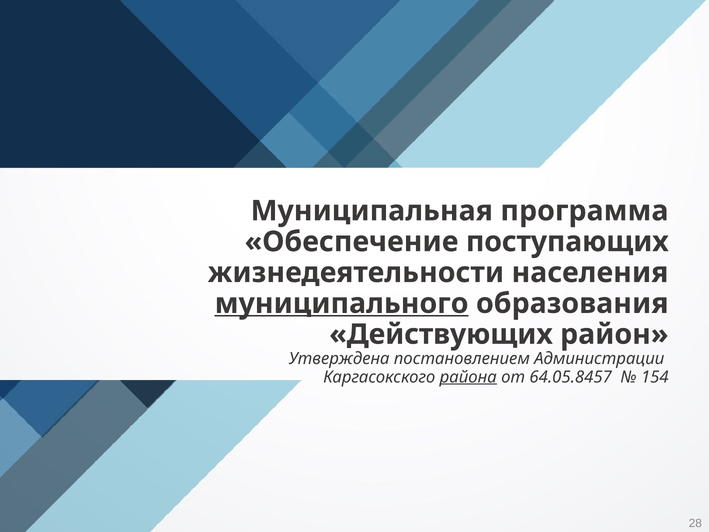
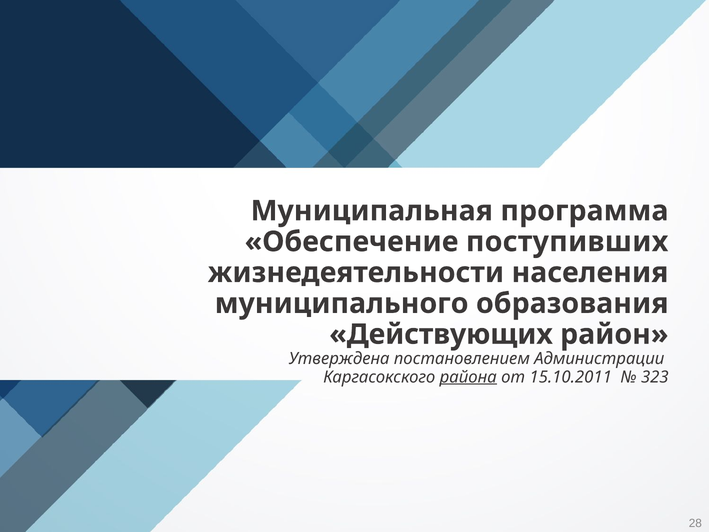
поступающих: поступающих -> поступивших
муниципального underline: present -> none
64.05.8457: 64.05.8457 -> 15.10.2011
154: 154 -> 323
